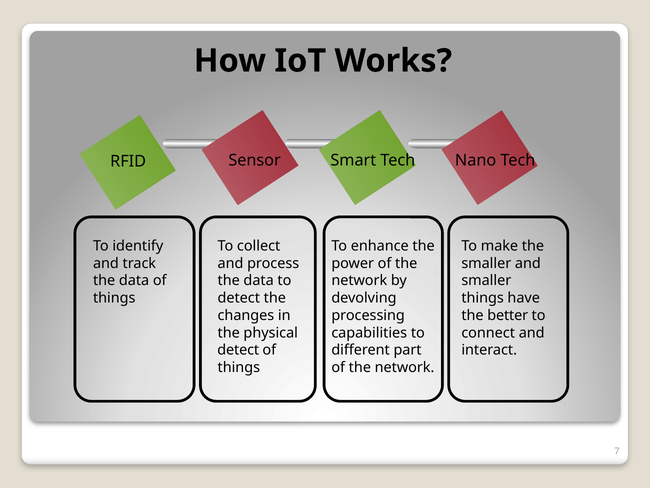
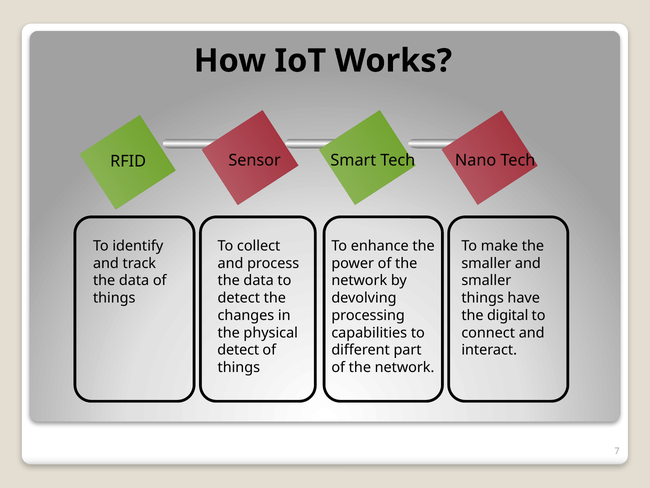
better: better -> digital
